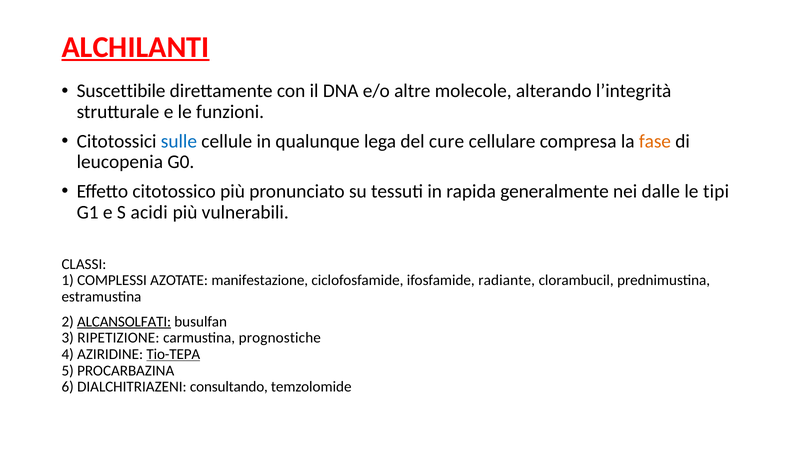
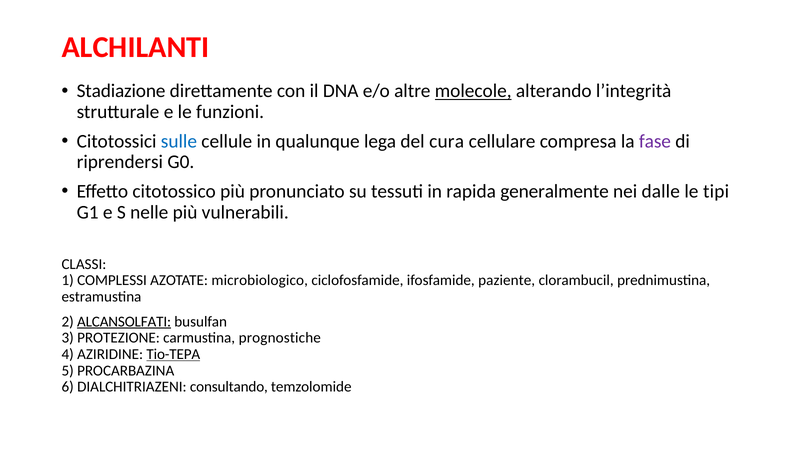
ALCHILANTI underline: present -> none
Suscettibile: Suscettibile -> Stadiazione
molecole underline: none -> present
cure: cure -> cura
fase colour: orange -> purple
leucopenia: leucopenia -> riprendersi
acidi: acidi -> nelle
manifestazione: manifestazione -> microbiologico
radiante: radiante -> paziente
RIPETIZIONE: RIPETIZIONE -> PROTEZIONE
